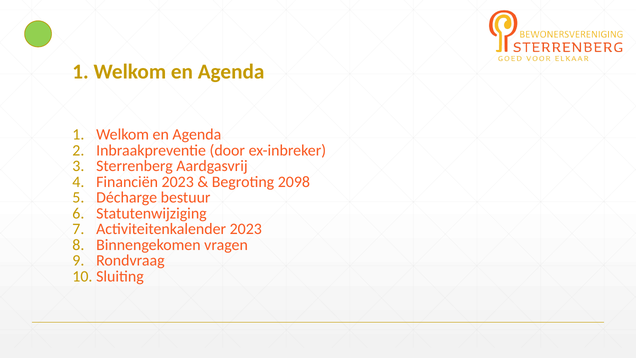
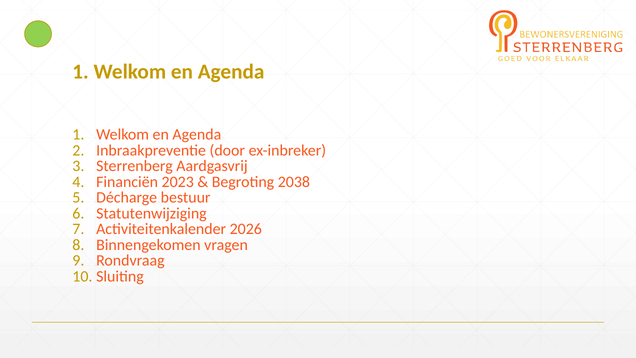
2098: 2098 -> 2038
Activiteitenkalender 2023: 2023 -> 2026
